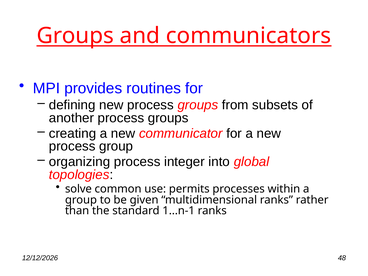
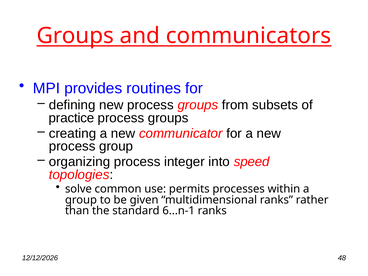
another: another -> practice
global: global -> speed
1...n-1: 1...n-1 -> 6...n-1
